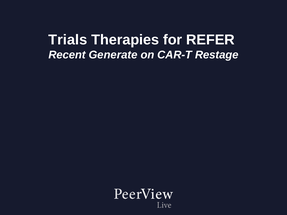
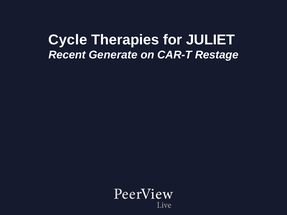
Trials: Trials -> Cycle
REFER: REFER -> JULIET
